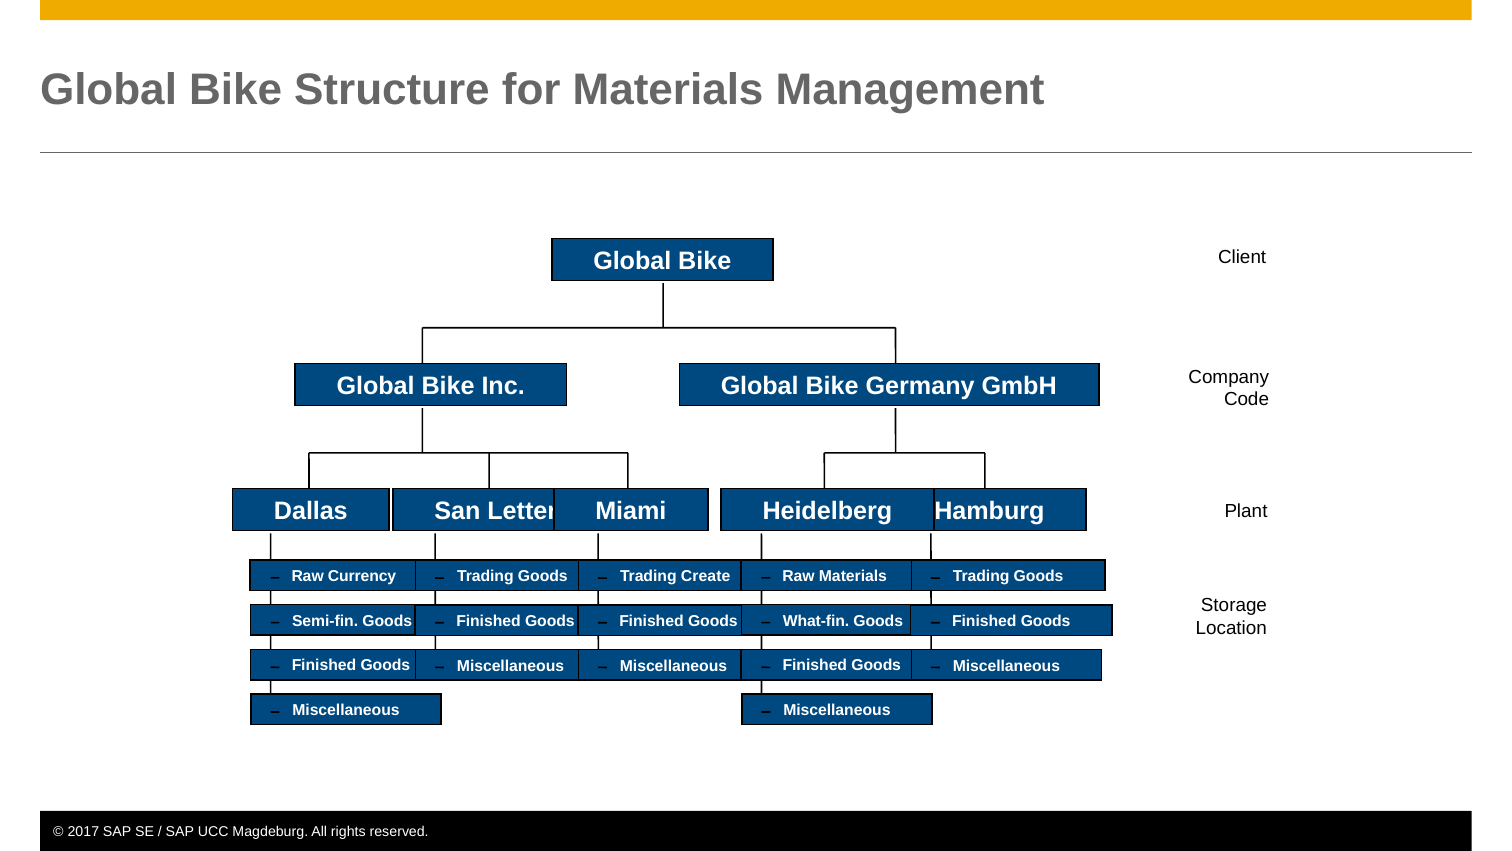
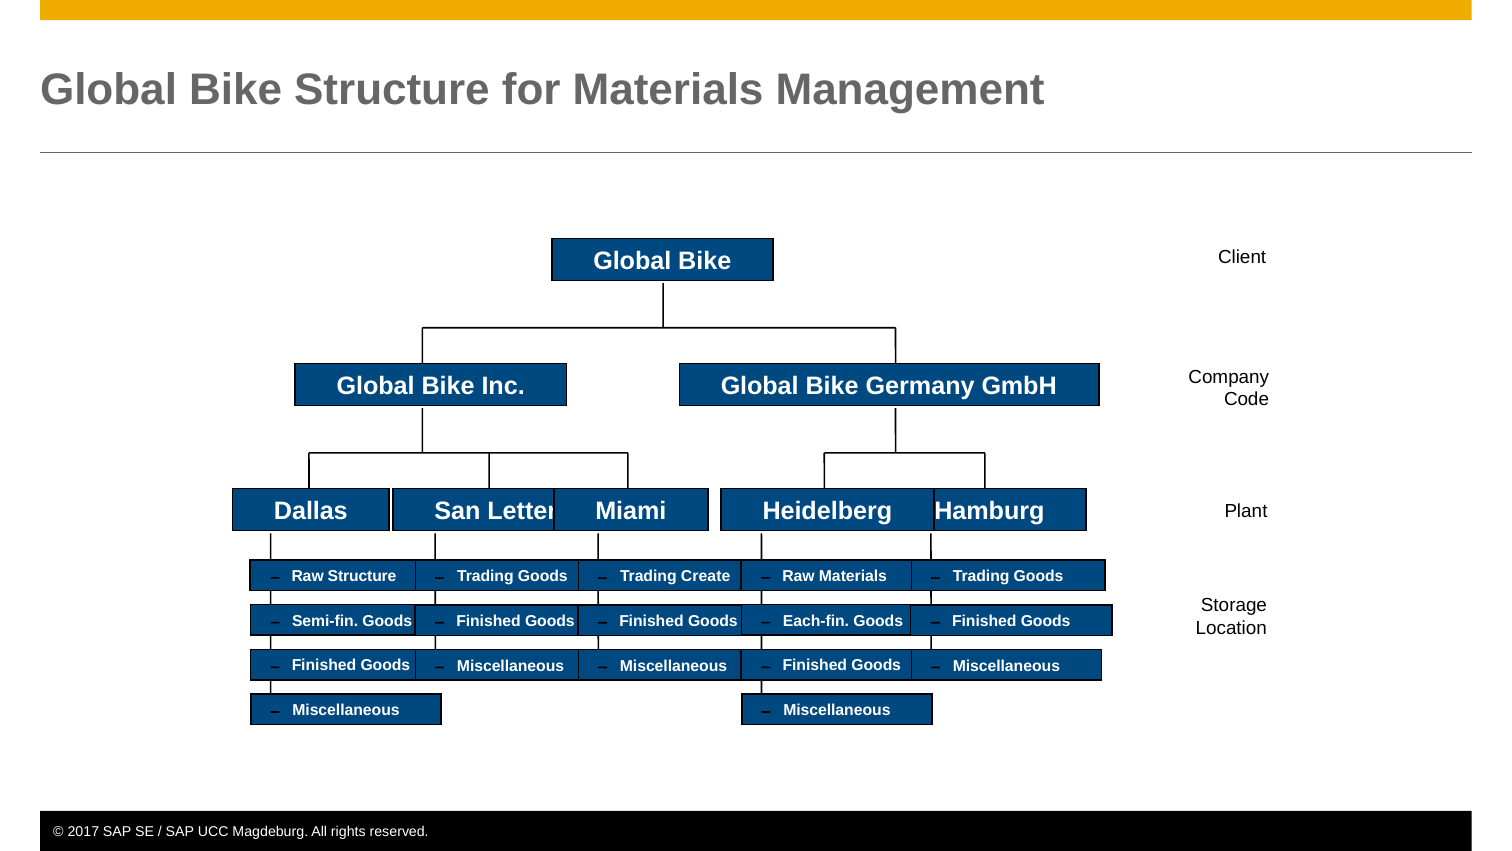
Raw Currency: Currency -> Structure
What-fin: What-fin -> Each-fin
